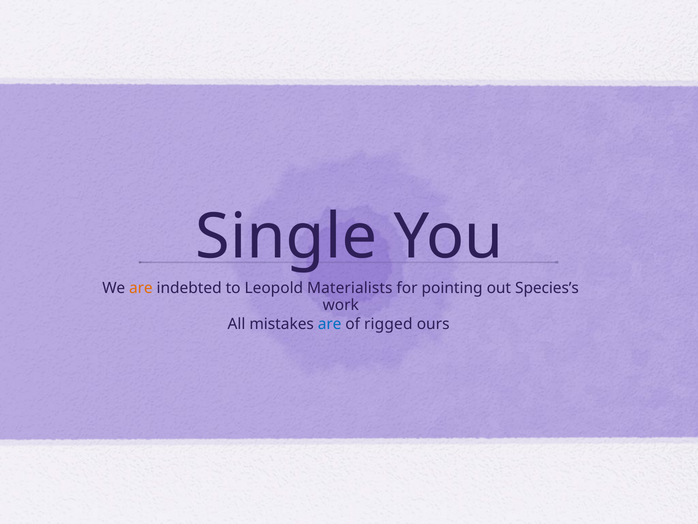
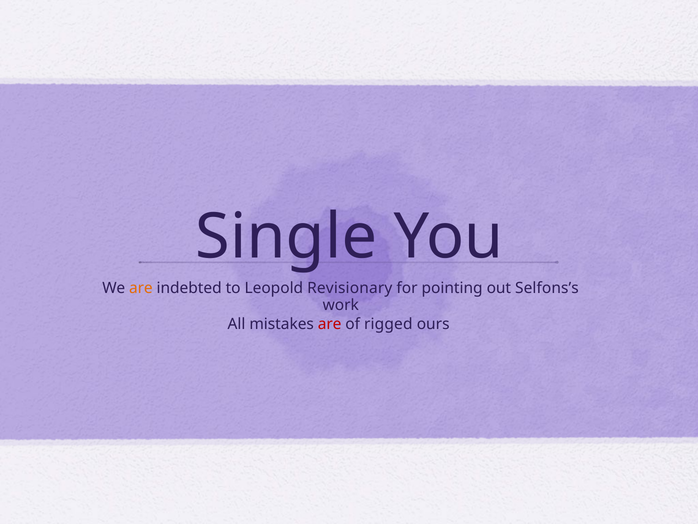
Materialists: Materialists -> Revisionary
Species’s: Species’s -> Selfons’s
are at (330, 324) colour: blue -> red
